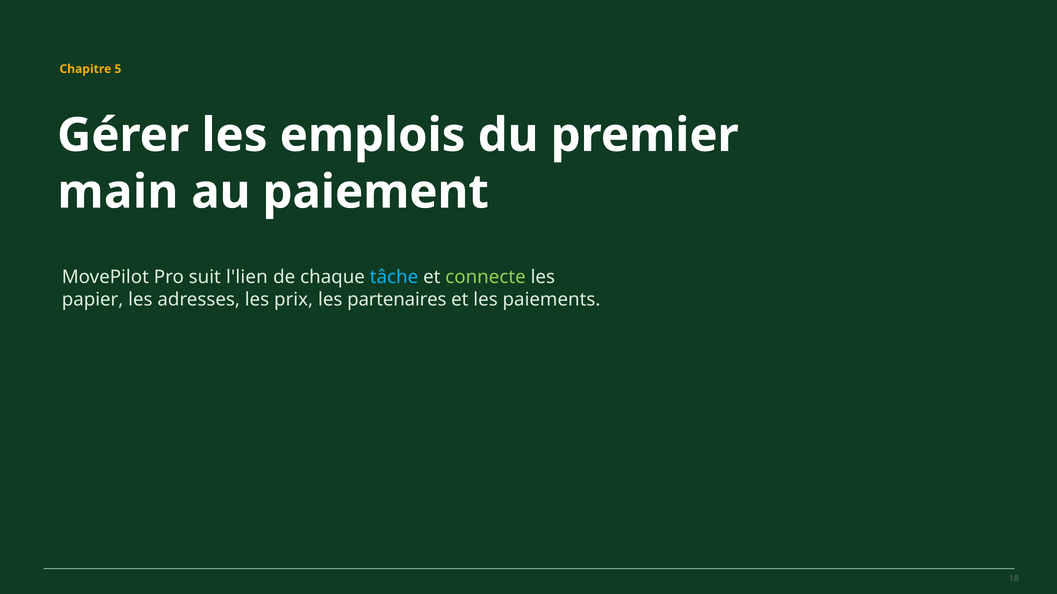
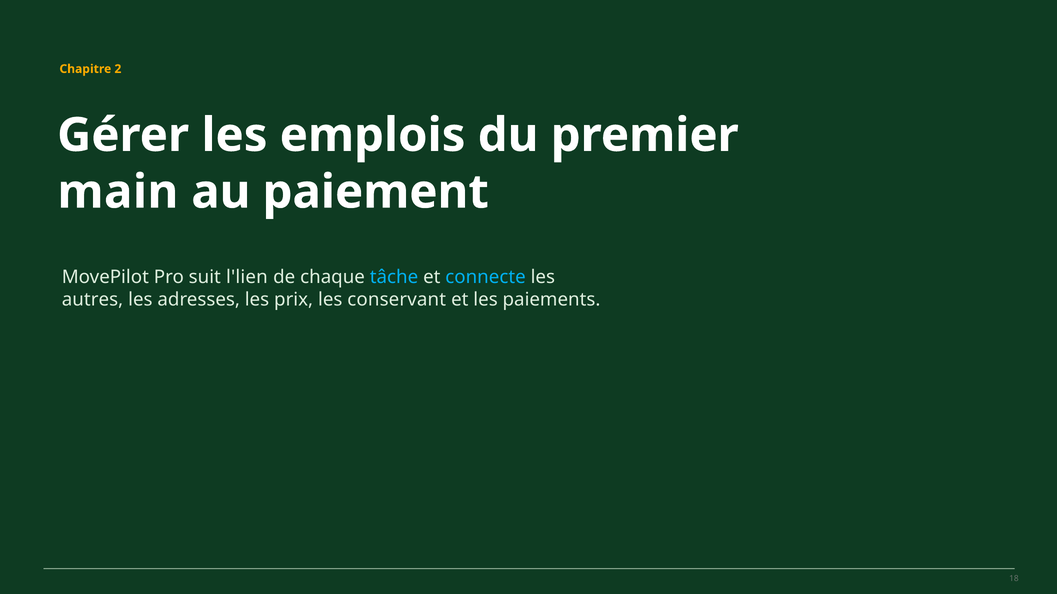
5: 5 -> 2
connecte colour: light green -> light blue
papier: papier -> autres
partenaires: partenaires -> conservant
